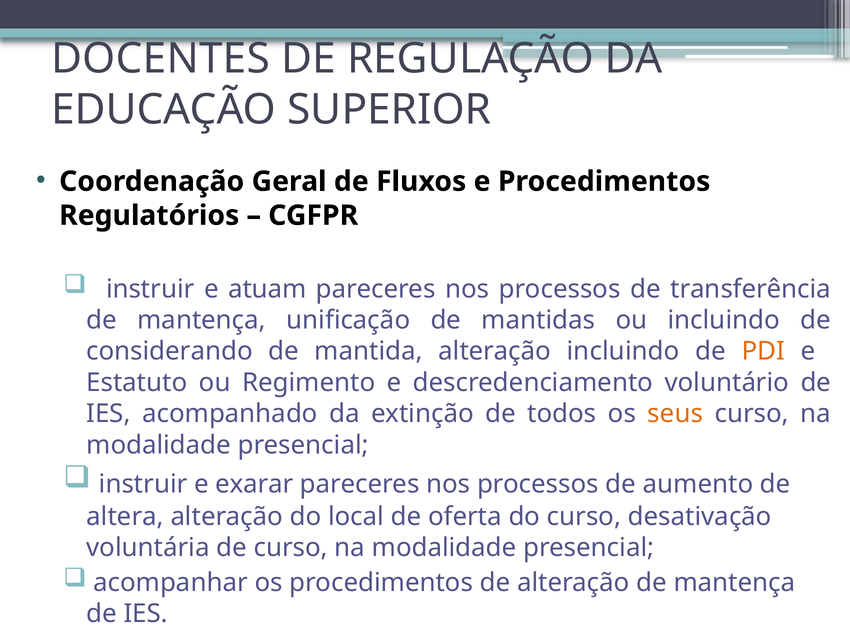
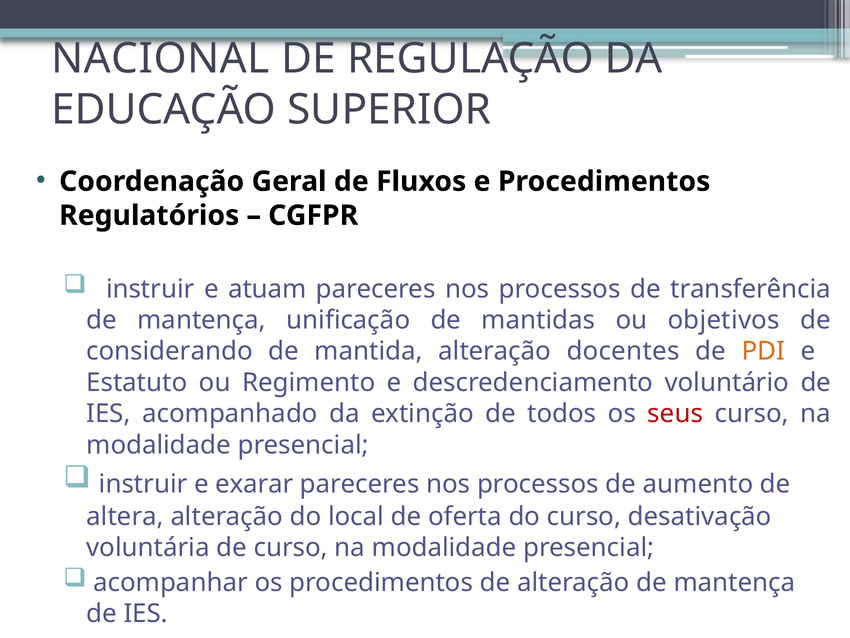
DOCENTES: DOCENTES -> NACIONAL
ou incluindo: incluindo -> objetivos
alteração incluindo: incluindo -> docentes
seus colour: orange -> red
